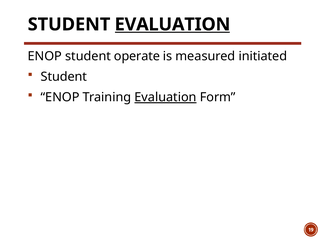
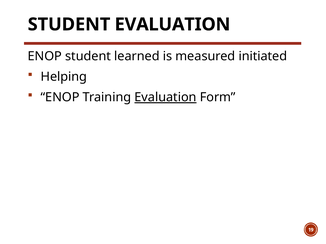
EVALUATION at (172, 24) underline: present -> none
operate: operate -> learned
Student at (64, 77): Student -> Helping
